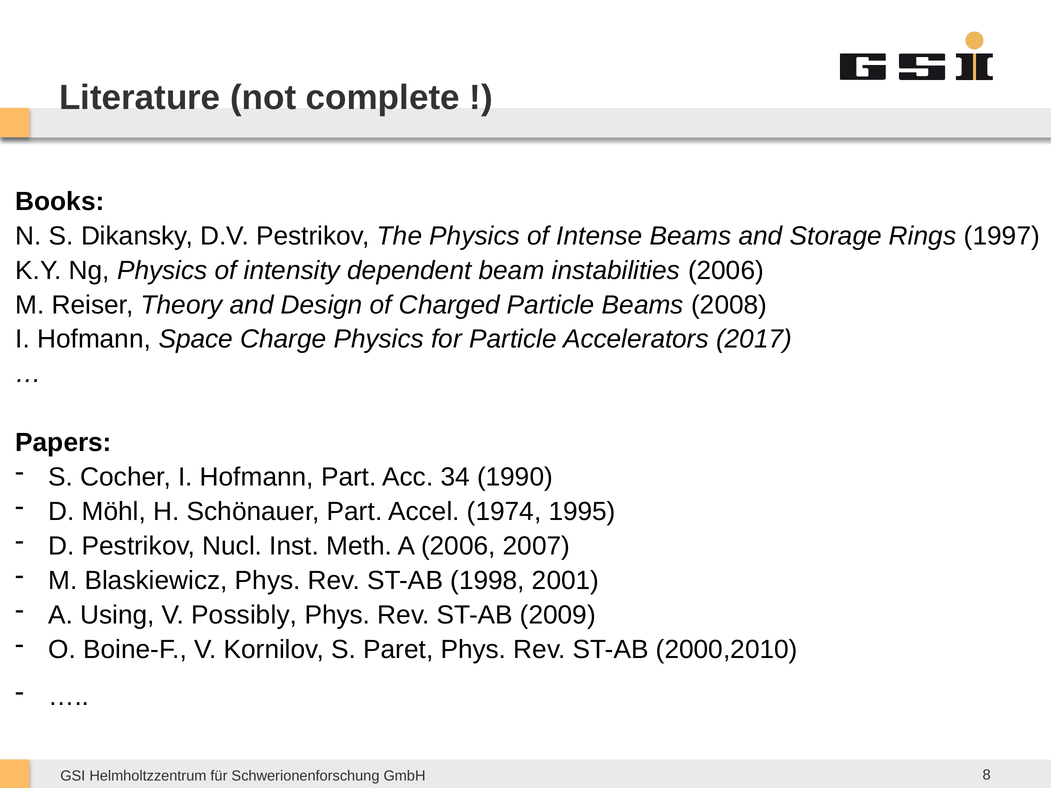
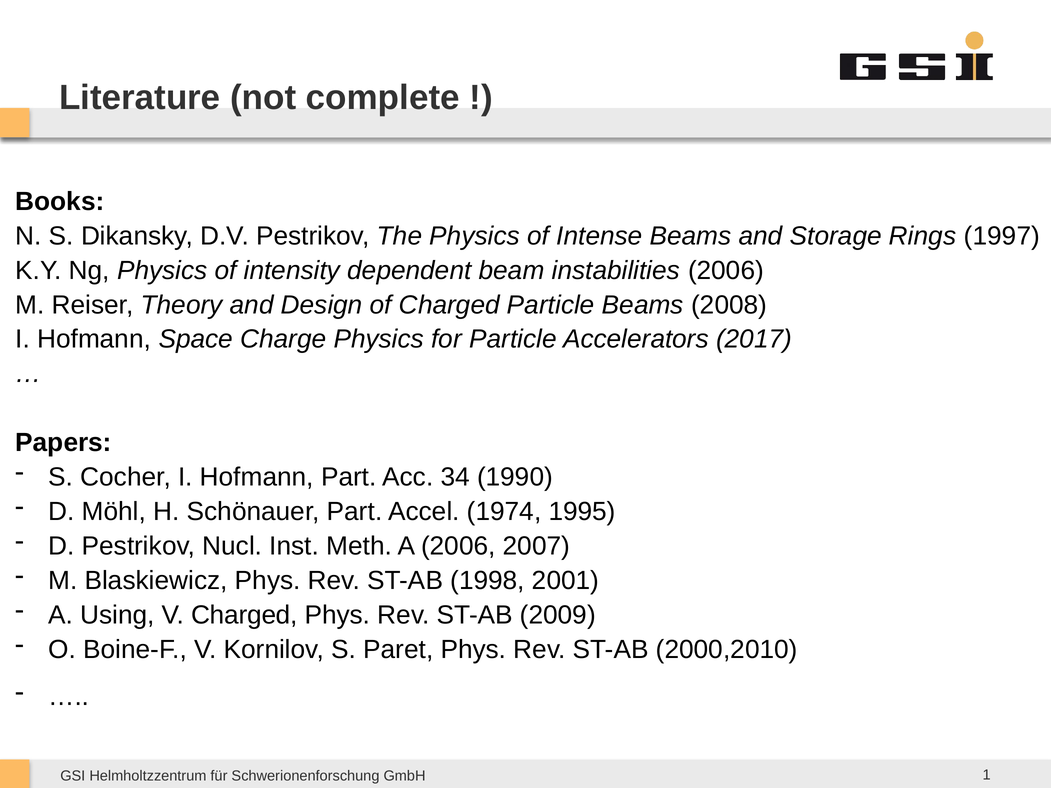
V Possibly: Possibly -> Charged
8: 8 -> 1
